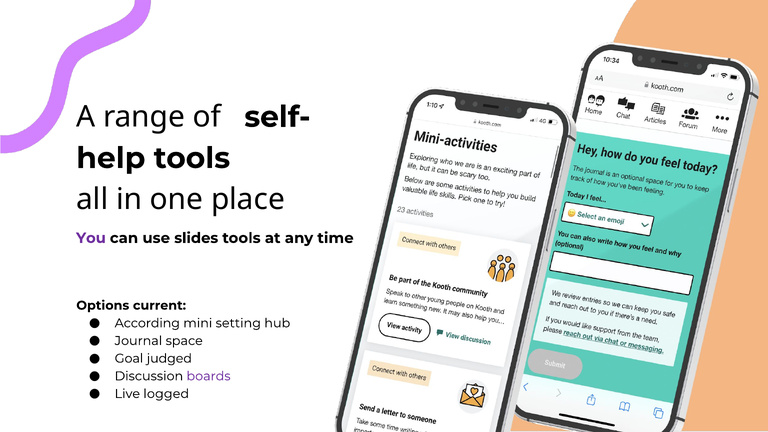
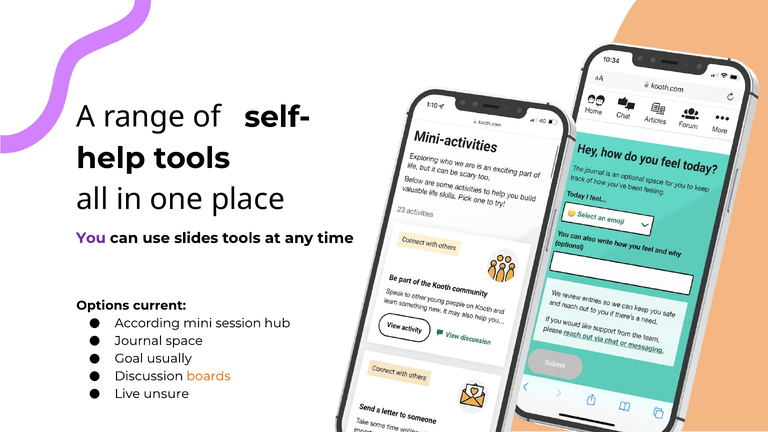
setting: setting -> session
judged: judged -> usually
boards colour: purple -> orange
logged: logged -> unsure
